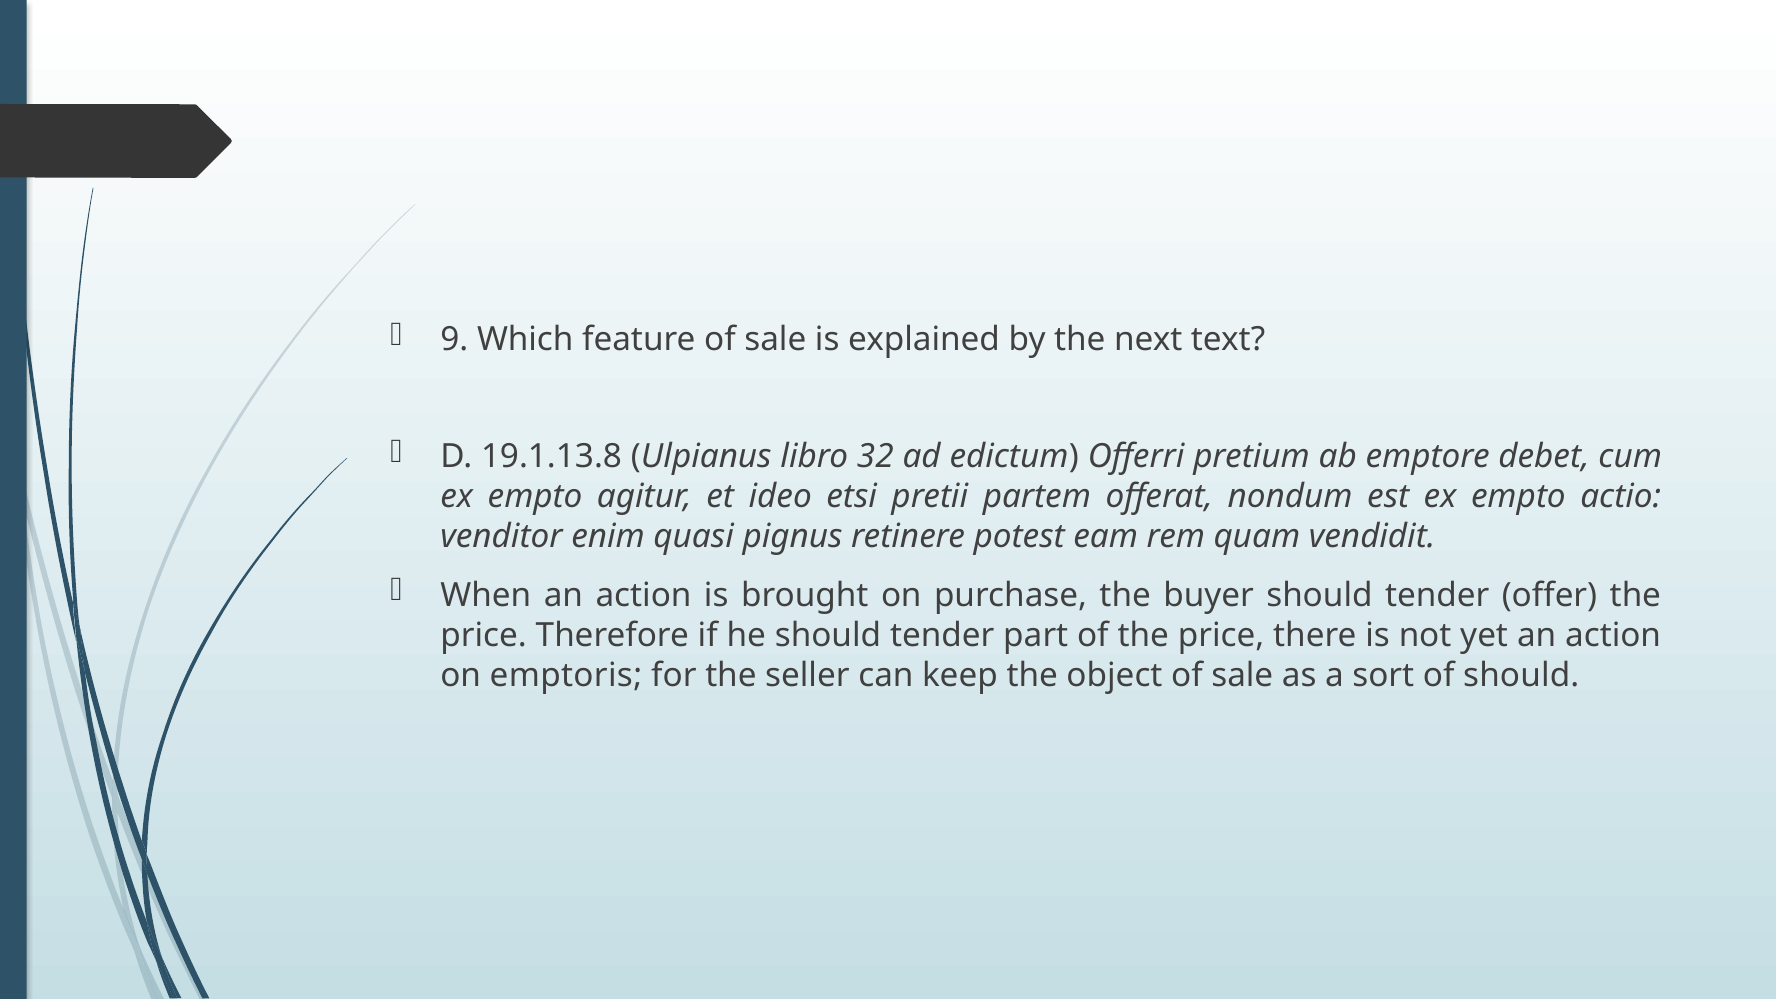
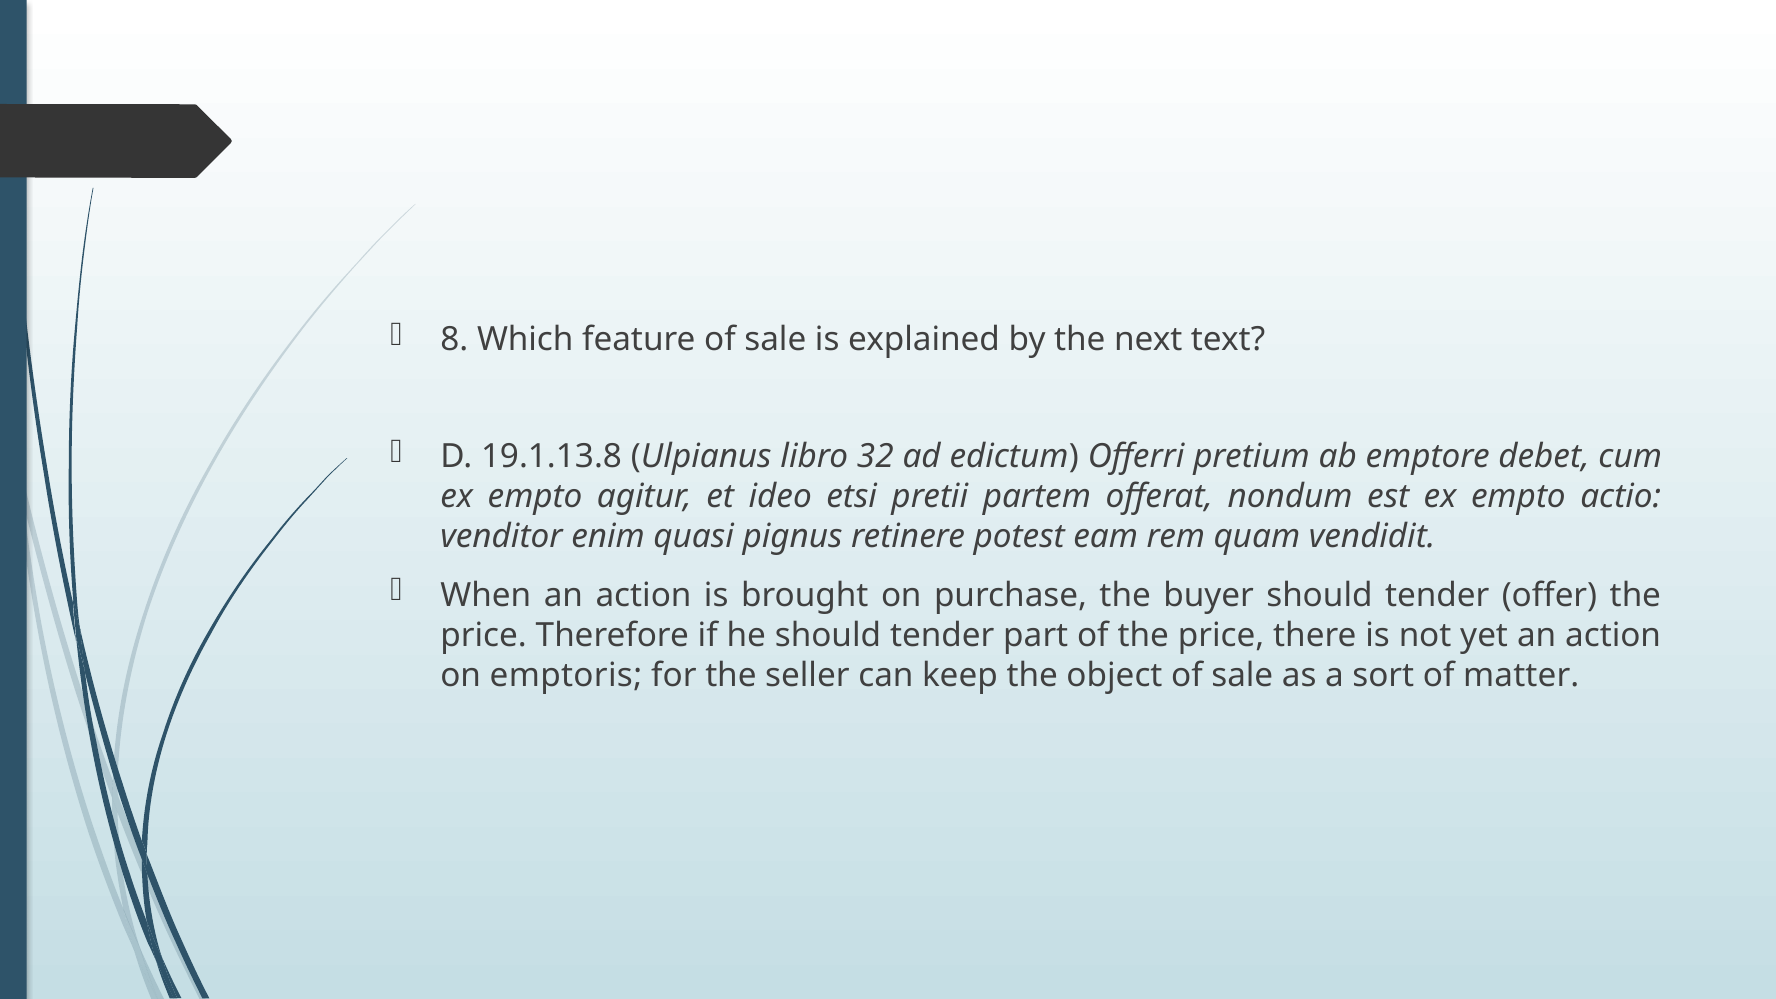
9: 9 -> 8
of should: should -> matter
